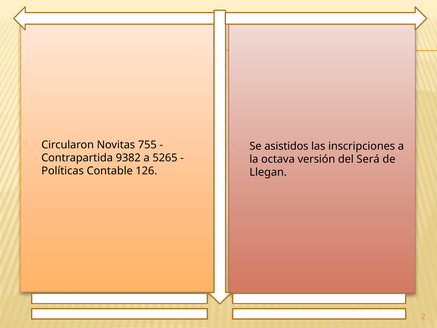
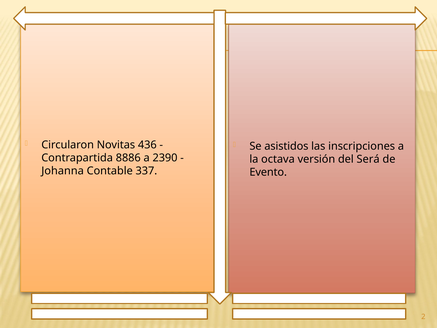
755: 755 -> 436
9382: 9382 -> 8886
5265: 5265 -> 2390
Políticas: Políticas -> Johanna
126: 126 -> 337
Llegan: Llegan -> Evento
